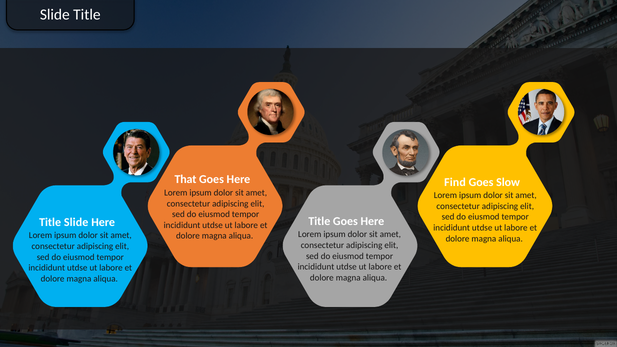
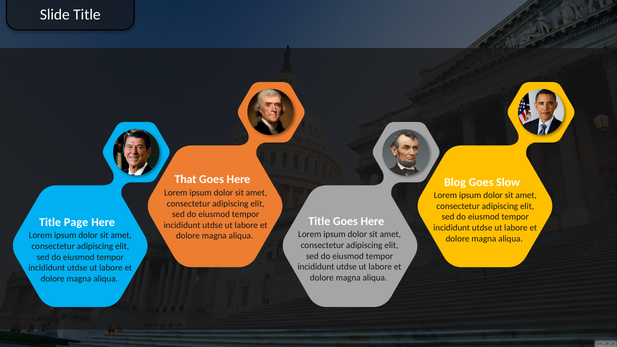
Find: Find -> Blog
Title Slide: Slide -> Page
